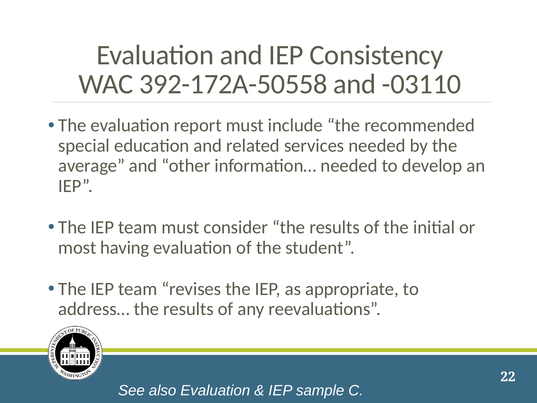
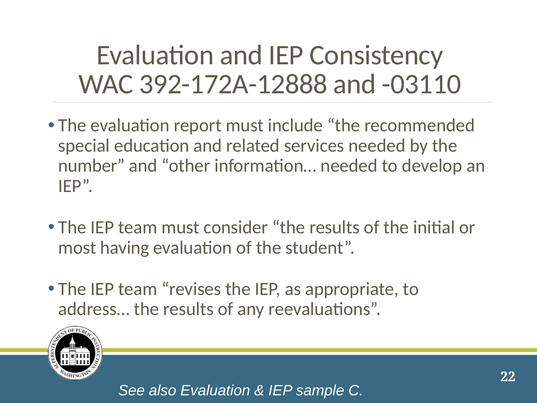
392-172A-50558: 392-172A-50558 -> 392-172A-12888
average: average -> number
